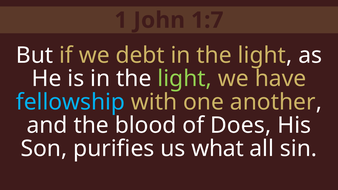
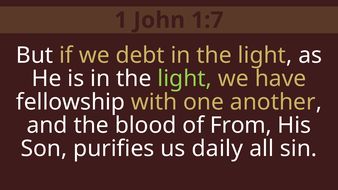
fellowship colour: light blue -> white
Does: Does -> From
what: what -> daily
